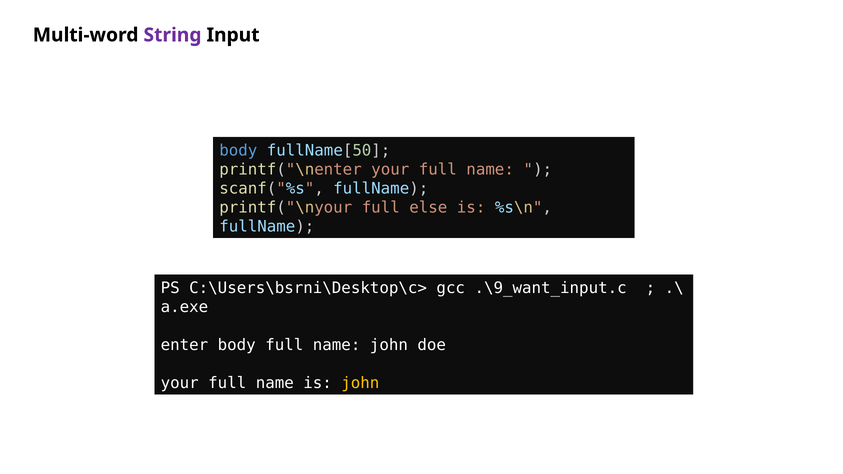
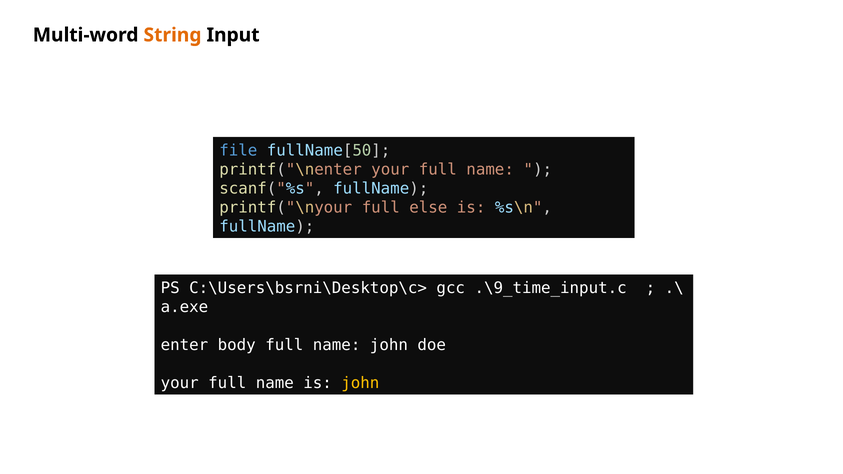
String colour: purple -> orange
body at (238, 151): body -> file
.\9_want_input.c: .\9_want_input.c -> .\9_time_input.c
